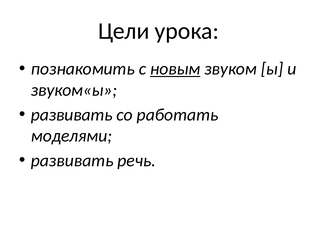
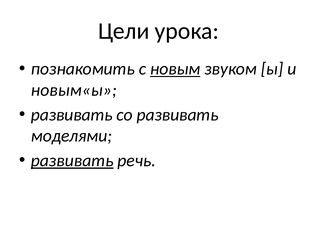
звуком«ы: звуком«ы -> новым«ы
со работать: работать -> развивать
развивать at (72, 160) underline: none -> present
